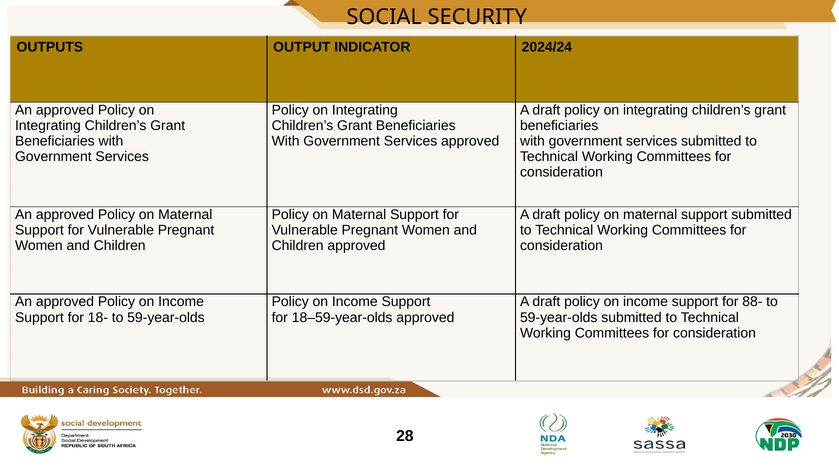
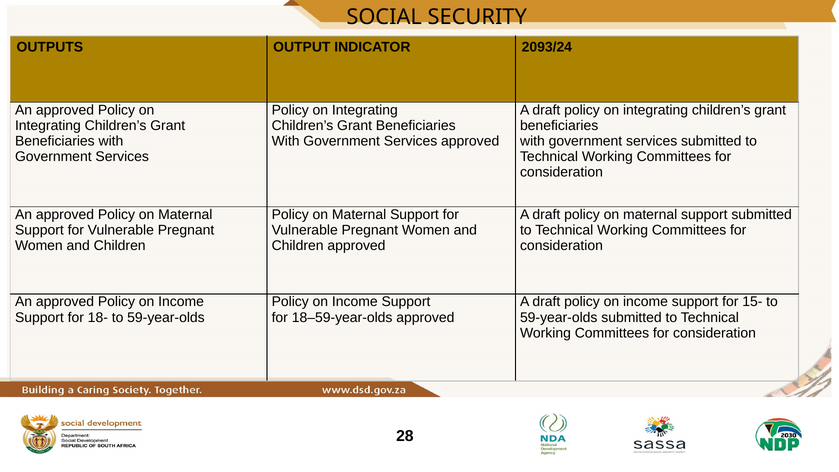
2024/24: 2024/24 -> 2093/24
88-: 88- -> 15-
